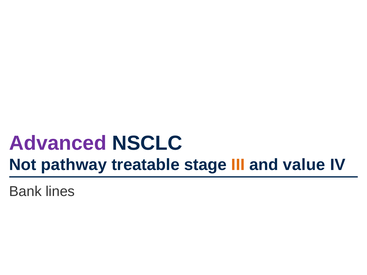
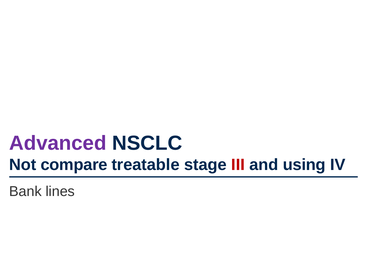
pathway: pathway -> compare
III colour: orange -> red
value: value -> using
